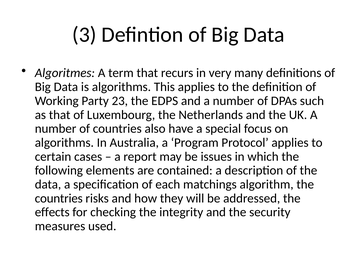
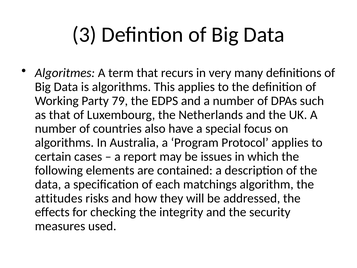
23: 23 -> 79
countries at (59, 198): countries -> attitudes
